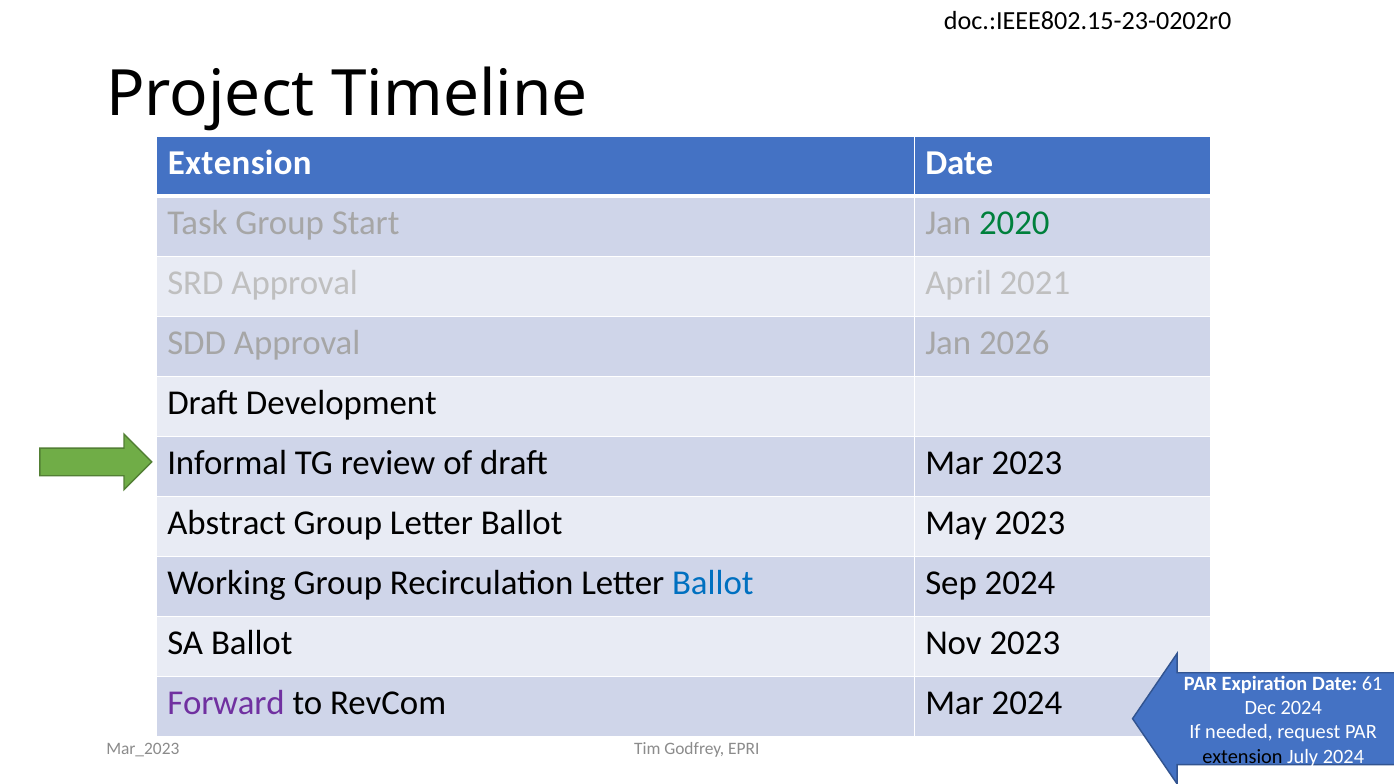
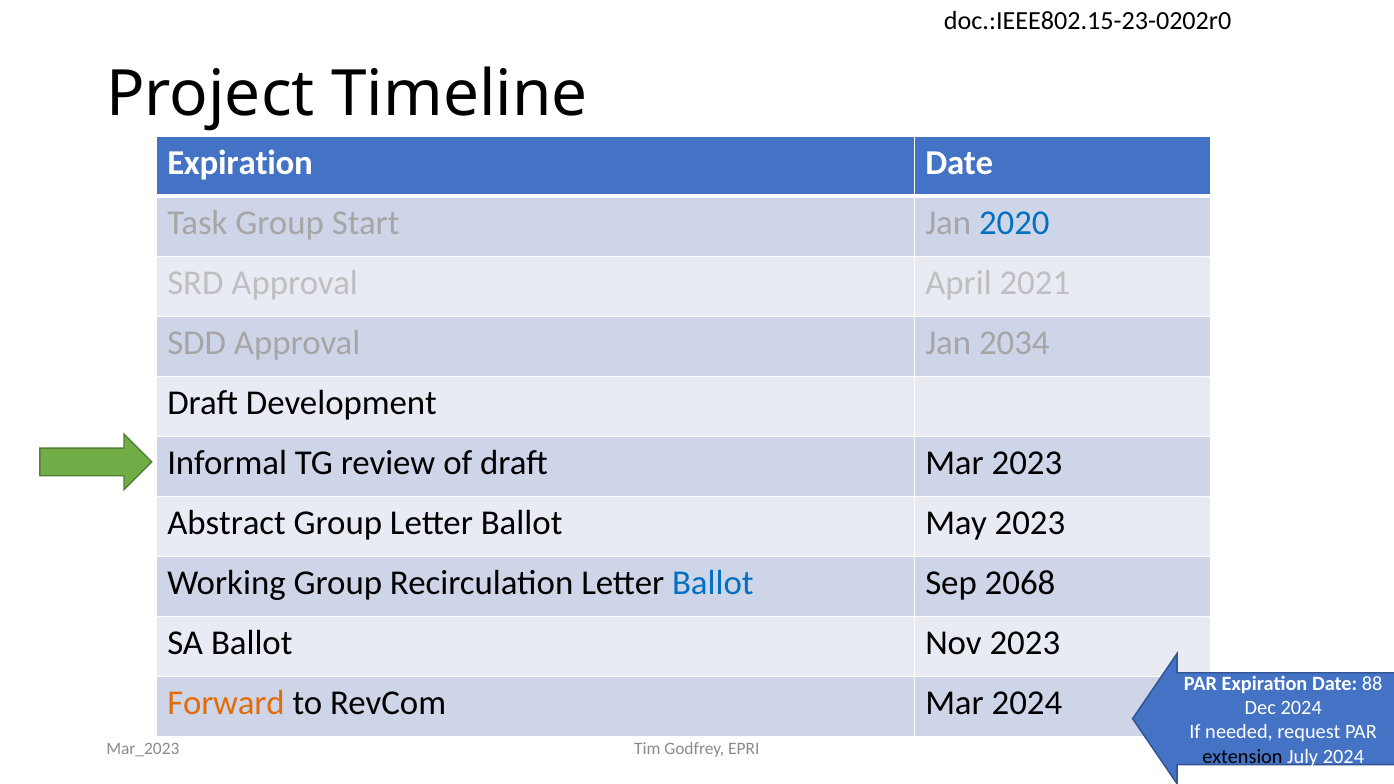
Extension at (240, 163): Extension -> Expiration
2020 colour: green -> blue
2026: 2026 -> 2034
Sep 2024: 2024 -> 2068
61: 61 -> 88
Forward colour: purple -> orange
